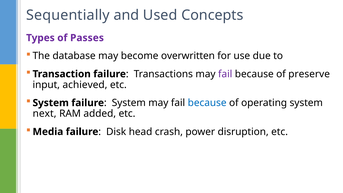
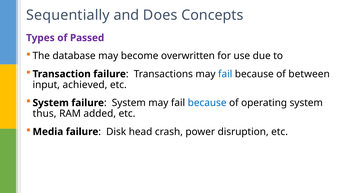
Used: Used -> Does
Passes: Passes -> Passed
fail at (225, 74) colour: purple -> blue
preserve: preserve -> between
next: next -> thus
